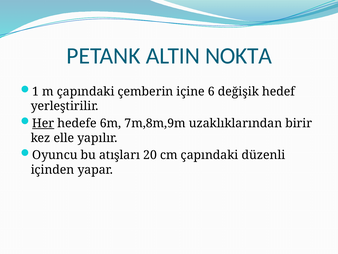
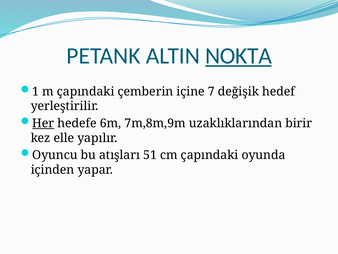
NOKTA underline: none -> present
6: 6 -> 7
20: 20 -> 51
düzenli: düzenli -> oyunda
